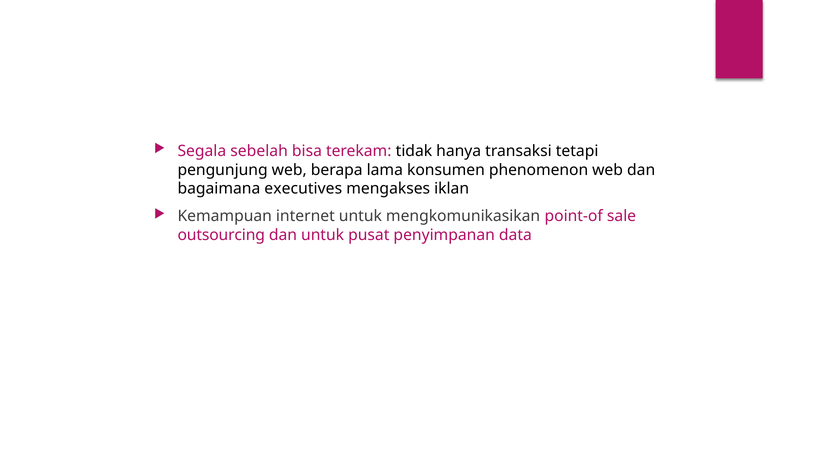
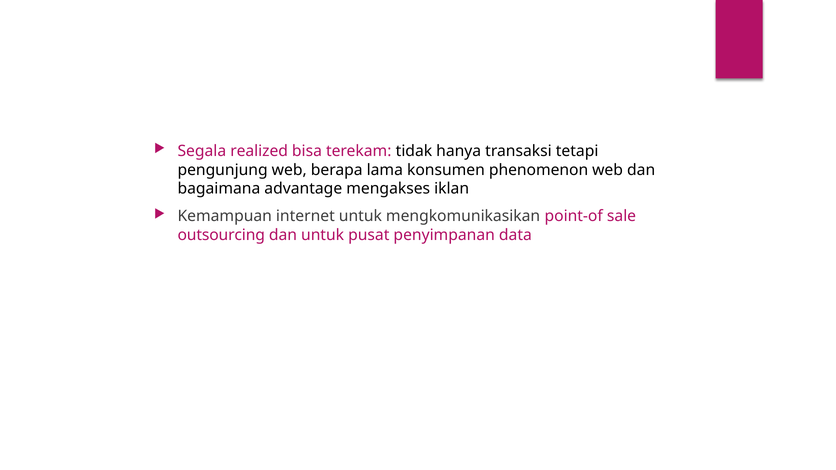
sebelah: sebelah -> realized
executives: executives -> advantage
